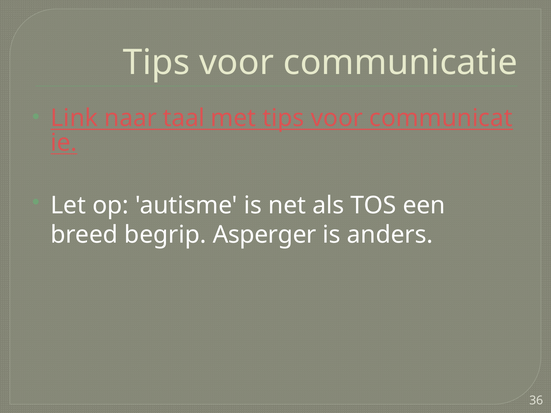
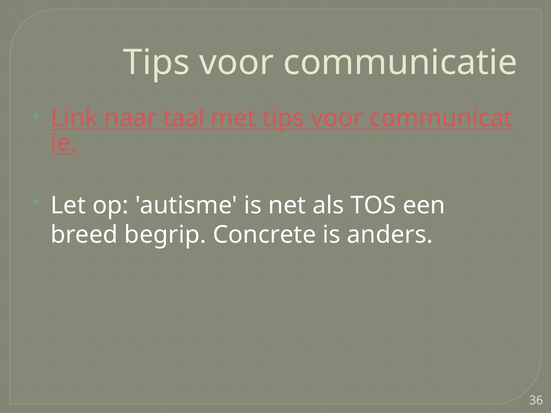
Asperger: Asperger -> Concrete
